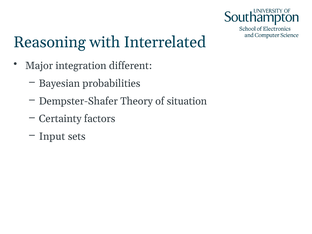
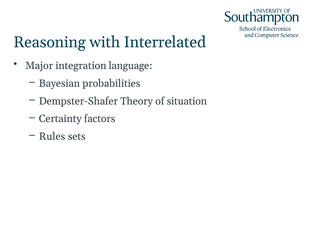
different: different -> language
Input: Input -> Rules
